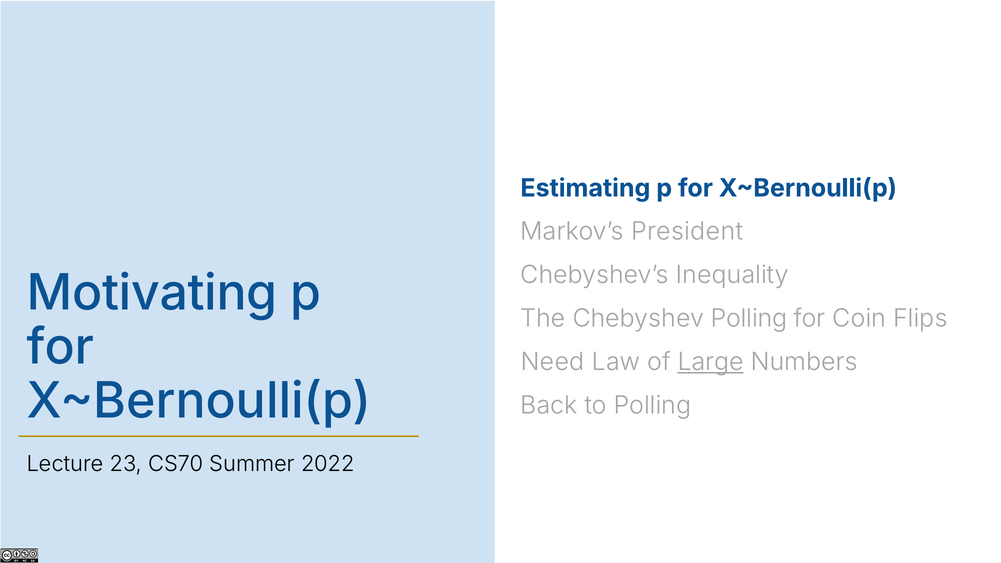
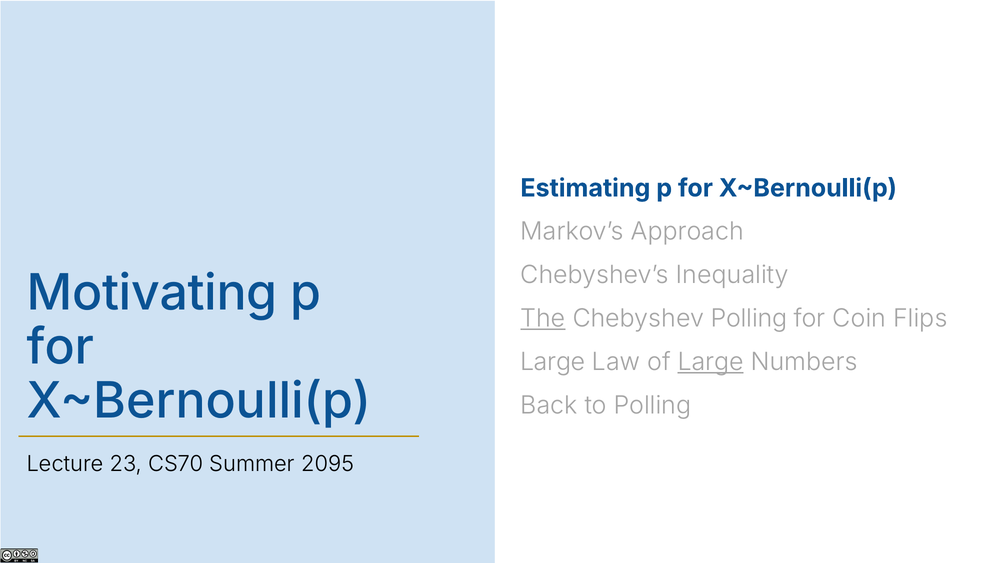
President: President -> Approach
The underline: none -> present
Need at (553, 362): Need -> Large
2022: 2022 -> 2095
